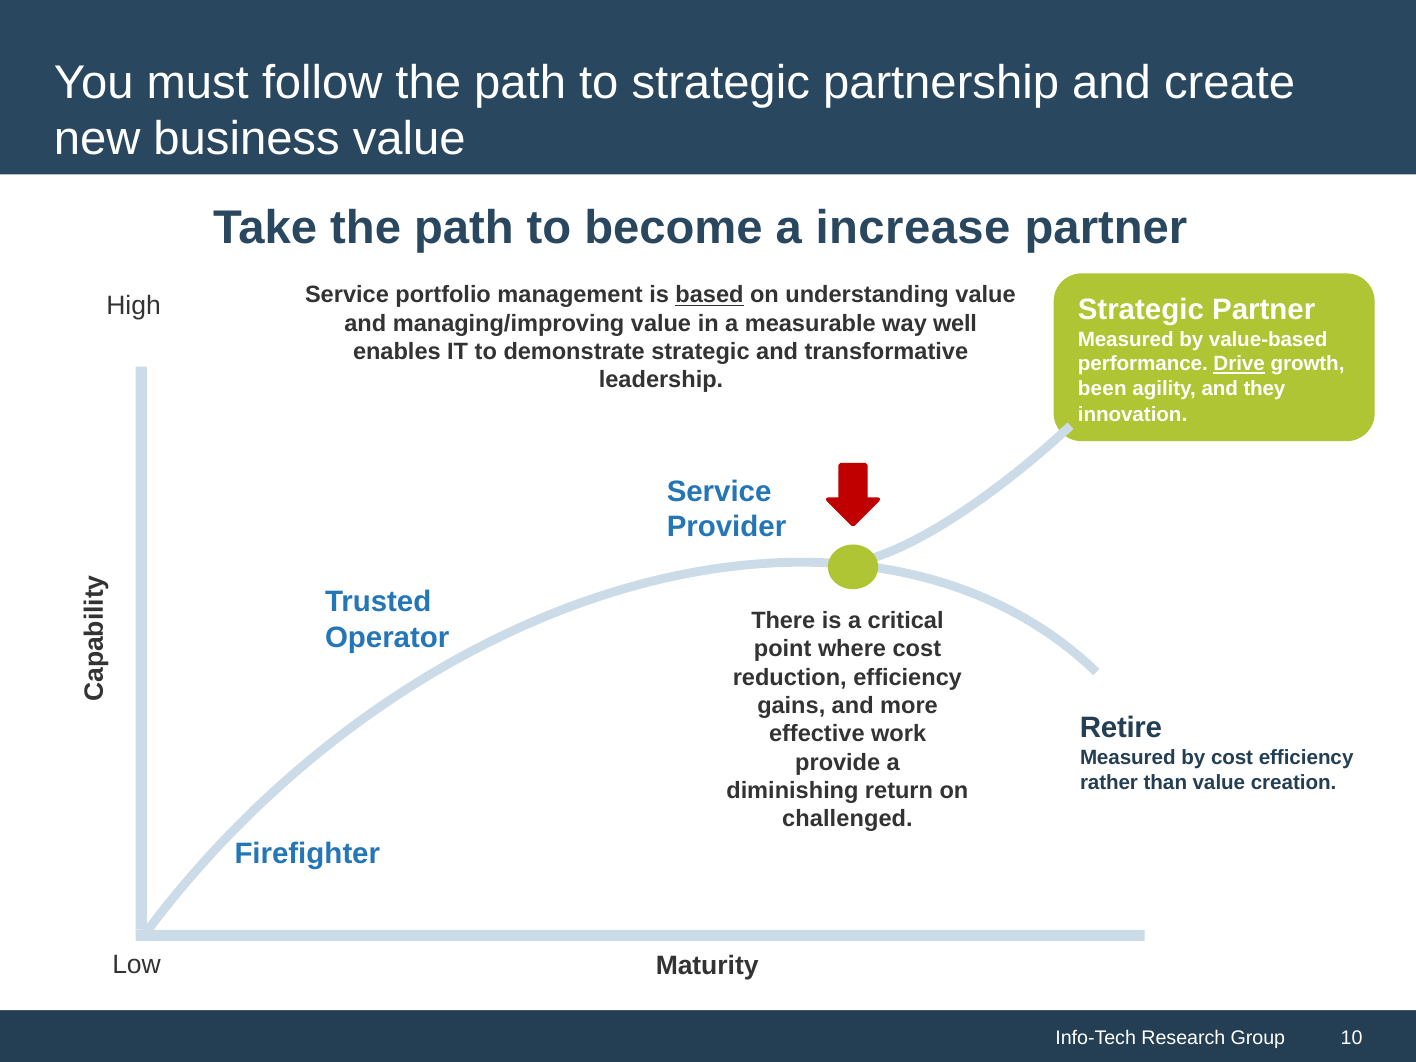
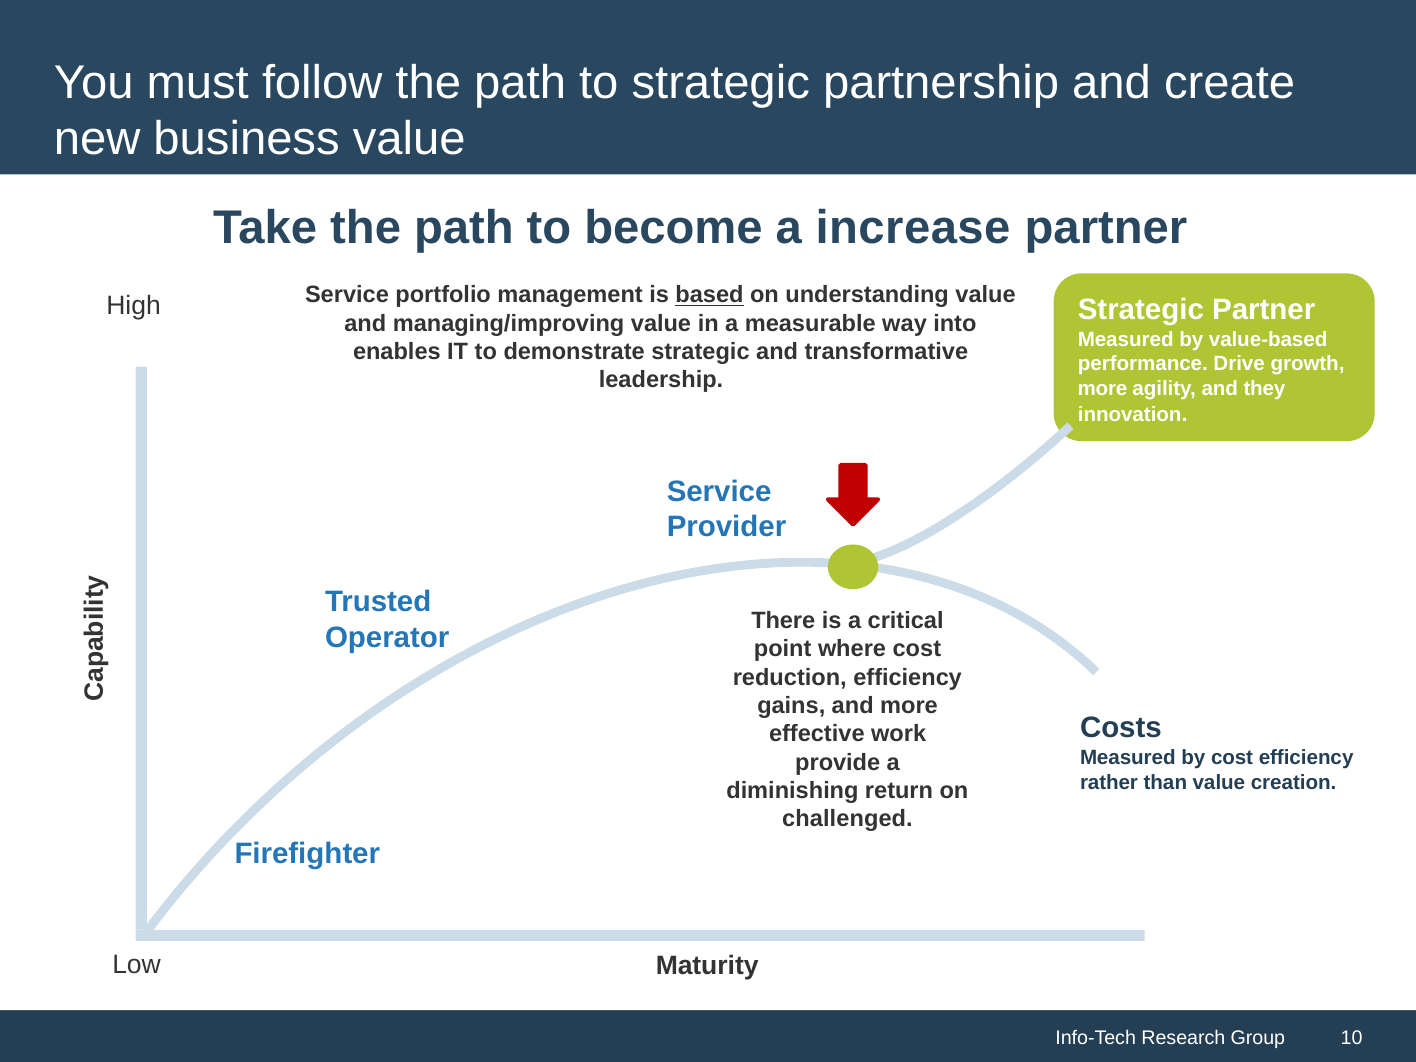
well: well -> into
Drive underline: present -> none
been at (1102, 389): been -> more
Retire: Retire -> Costs
